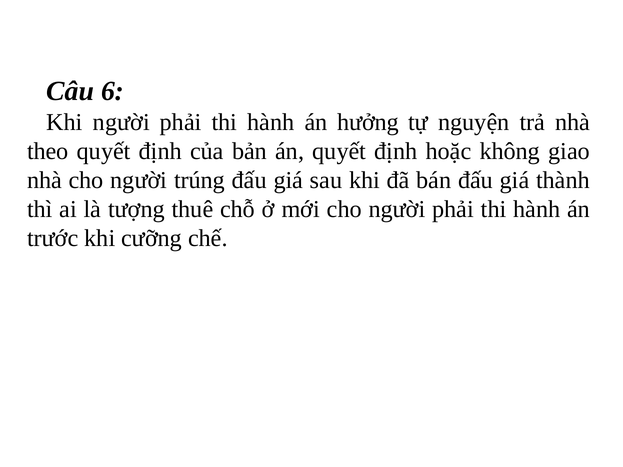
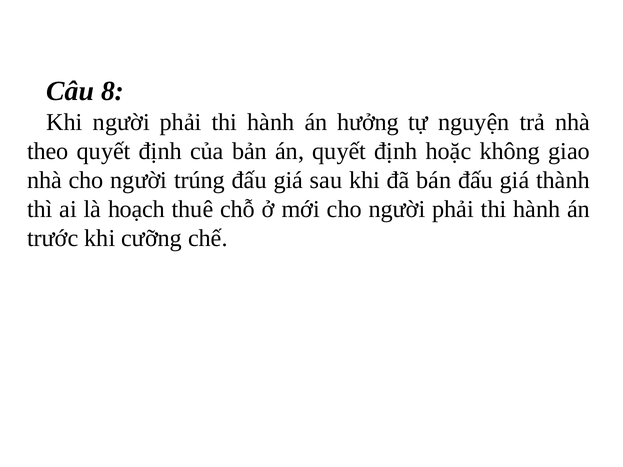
6: 6 -> 8
tượng: tượng -> hoạch
